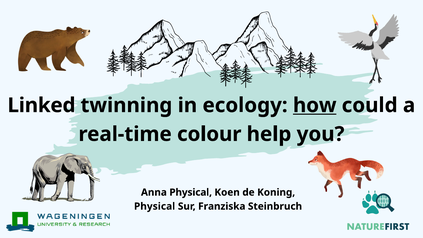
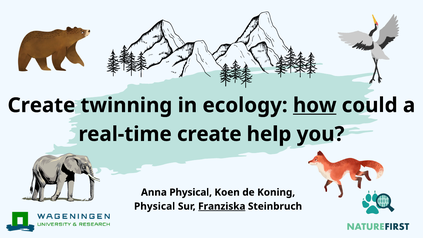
Linked at (41, 105): Linked -> Create
real-time colour: colour -> create
Franziska underline: none -> present
